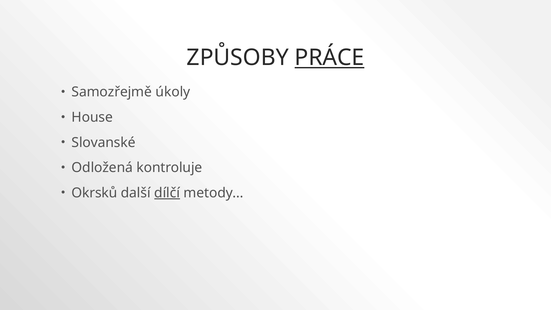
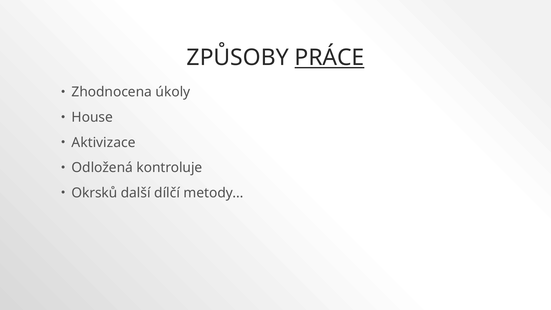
Samozřejmě: Samozřejmě -> Zhodnocena
Slovanské: Slovanské -> Aktivizace
dílčí underline: present -> none
